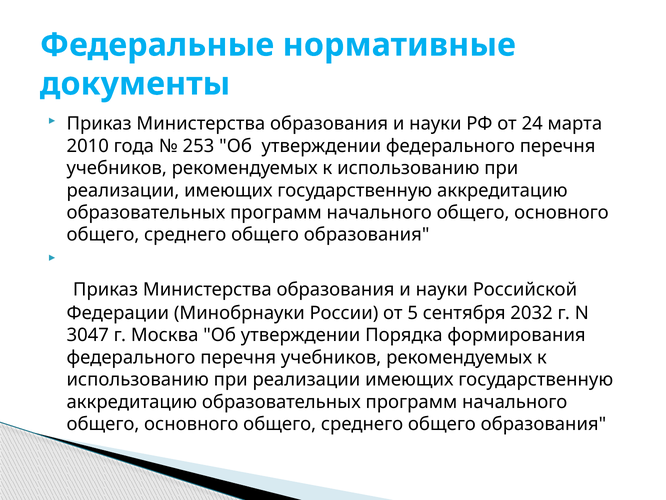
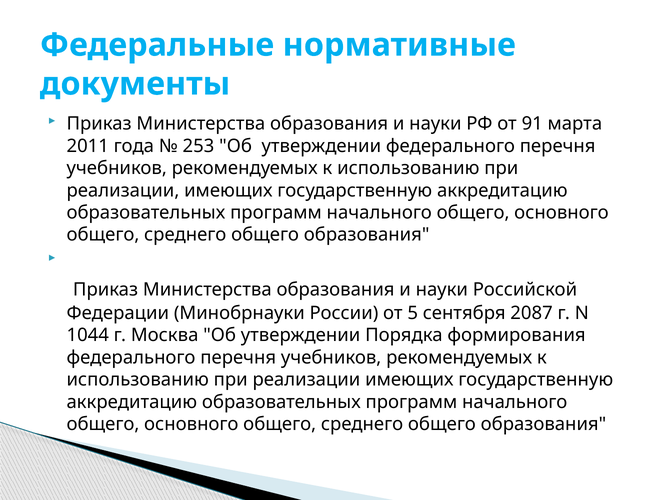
24: 24 -> 91
2010: 2010 -> 2011
2032: 2032 -> 2087
3047: 3047 -> 1044
